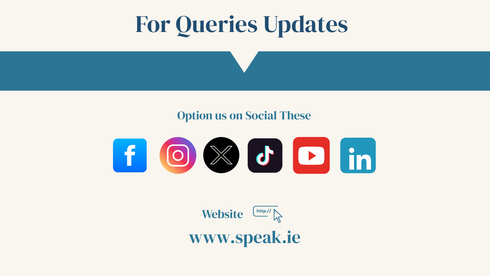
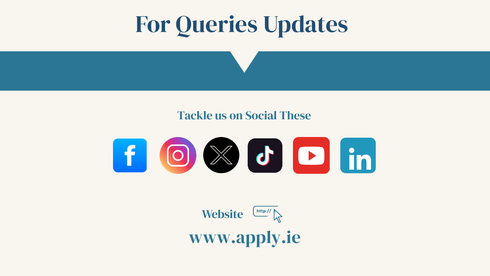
Option: Option -> Tackle
www.speak.ie: www.speak.ie -> www.apply.ie
